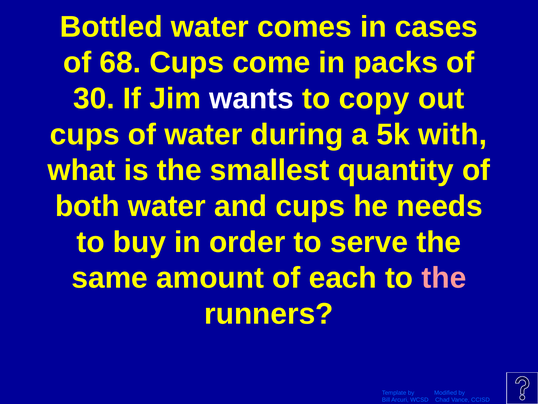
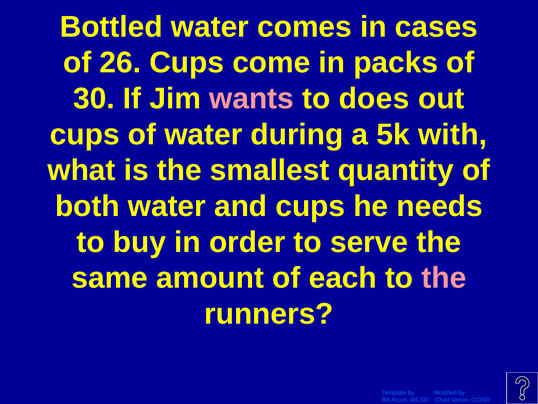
68: 68 -> 26
wants colour: white -> pink
copy: copy -> does
